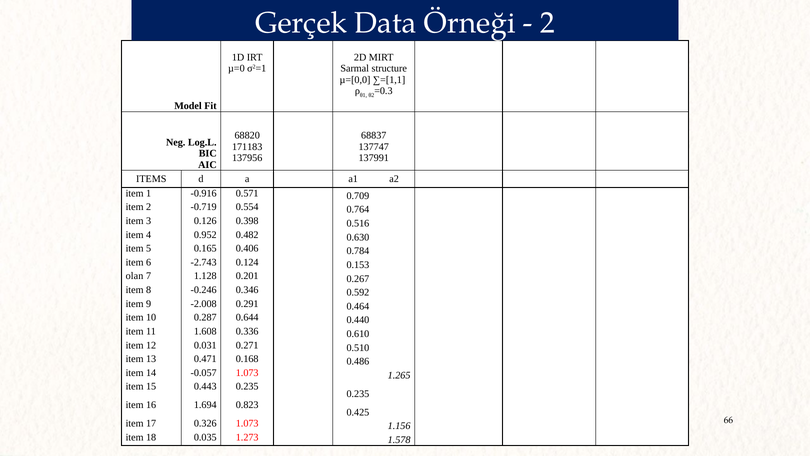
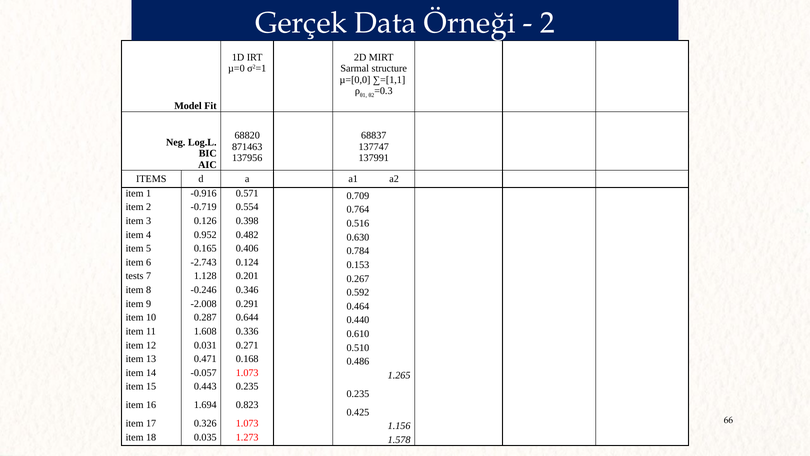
171183: 171183 -> 871463
olan: olan -> tests
